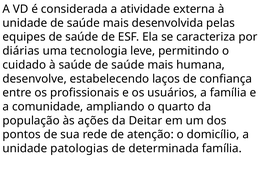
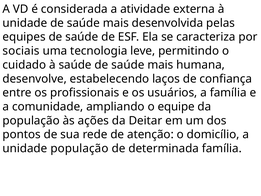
diárias: diárias -> sociais
quarto: quarto -> equipe
unidade patologias: patologias -> população
